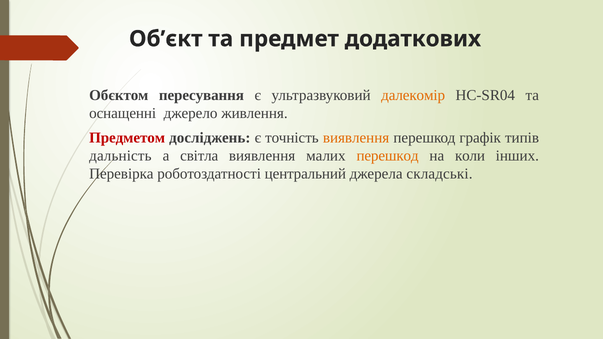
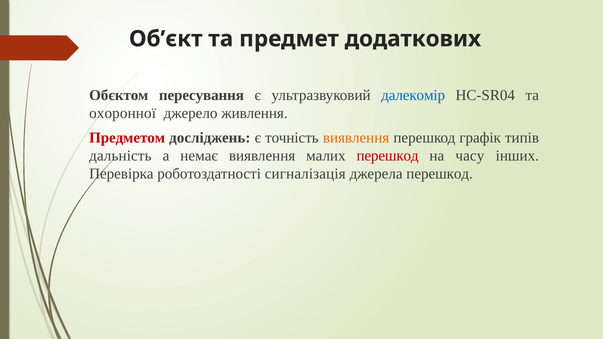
далекомір colour: orange -> blue
оснащенні: оснащенні -> охоронної
світла: світла -> немає
перешкод at (388, 156) colour: orange -> red
коли: коли -> часу
центральний: центральний -> сигналізація
джерела складські: складські -> перешкод
